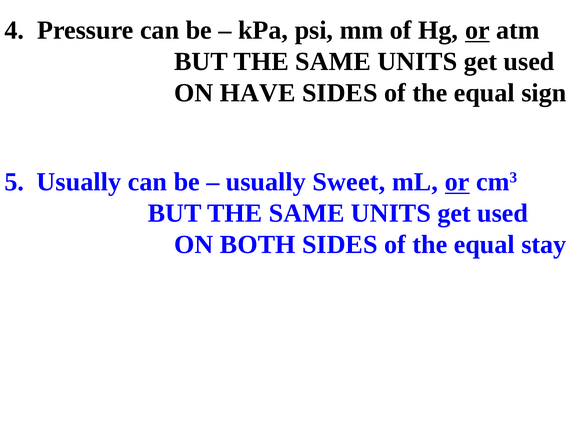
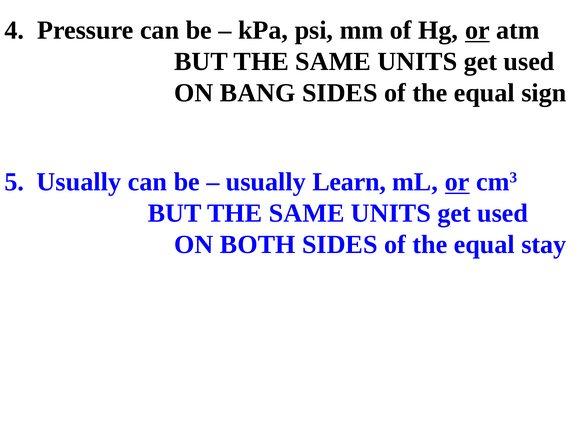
HAVE: HAVE -> BANG
Sweet: Sweet -> Learn
